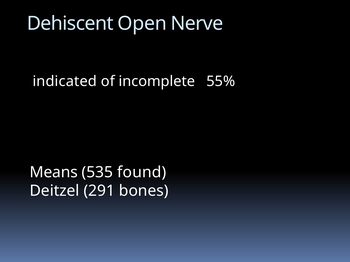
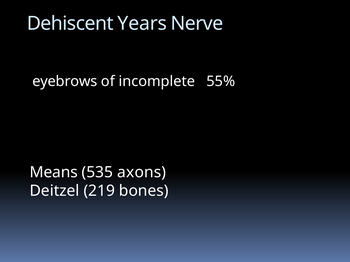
Open: Open -> Years
indicated: indicated -> eyebrows
found: found -> axons
291: 291 -> 219
